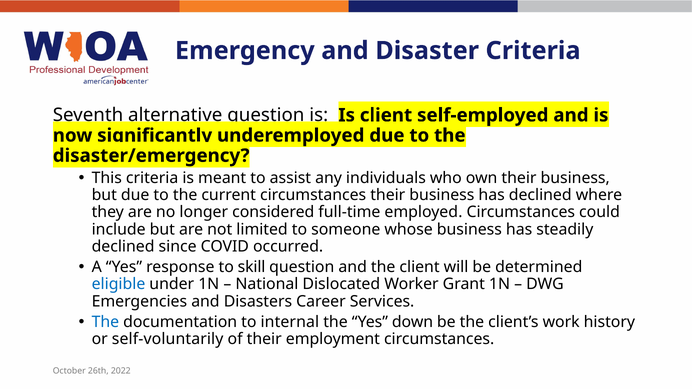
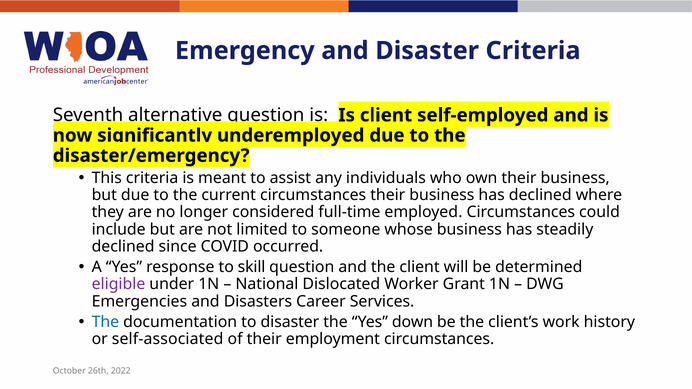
eligible colour: blue -> purple
to internal: internal -> disaster
self-voluntarily: self-voluntarily -> self-associated
